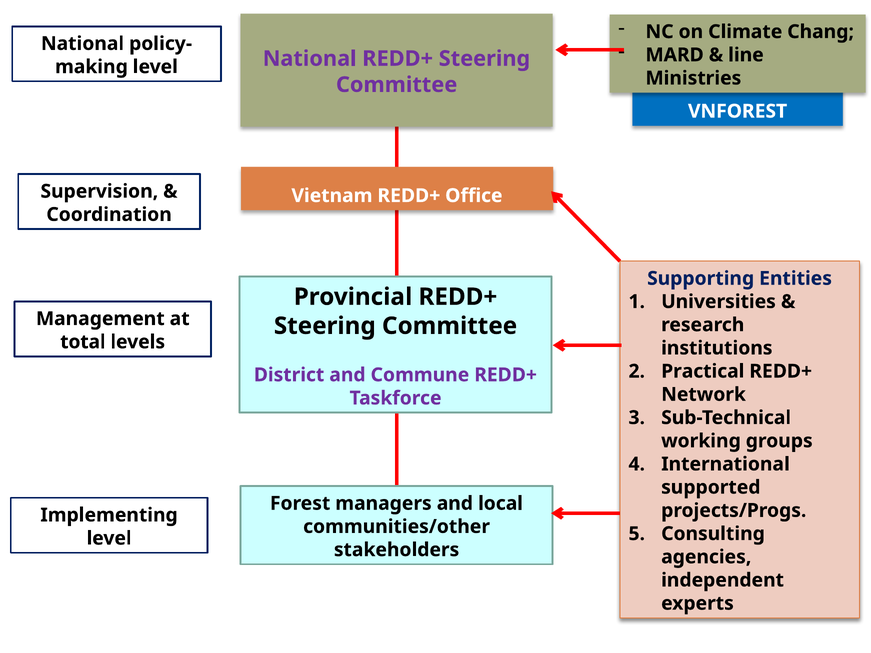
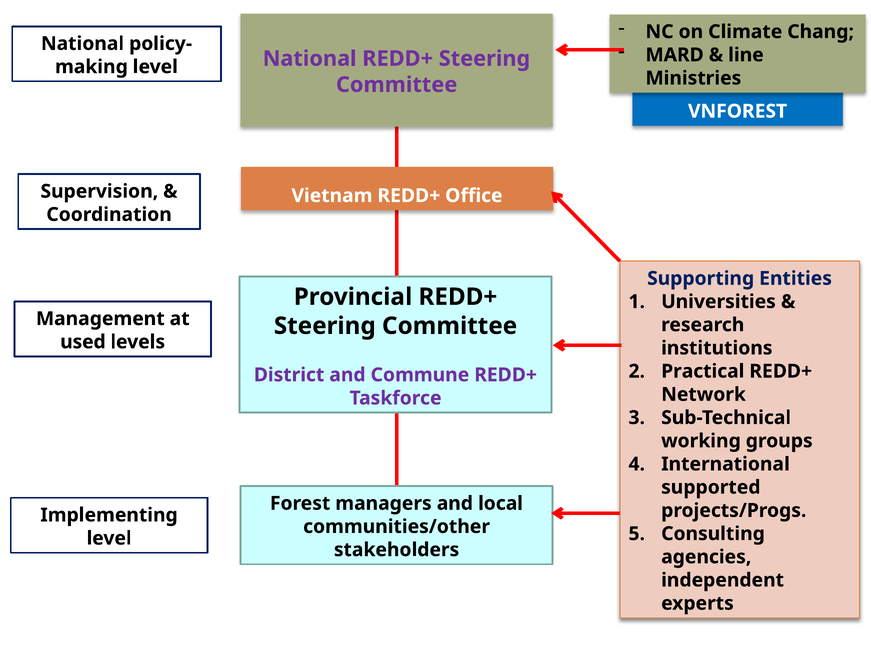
total: total -> used
